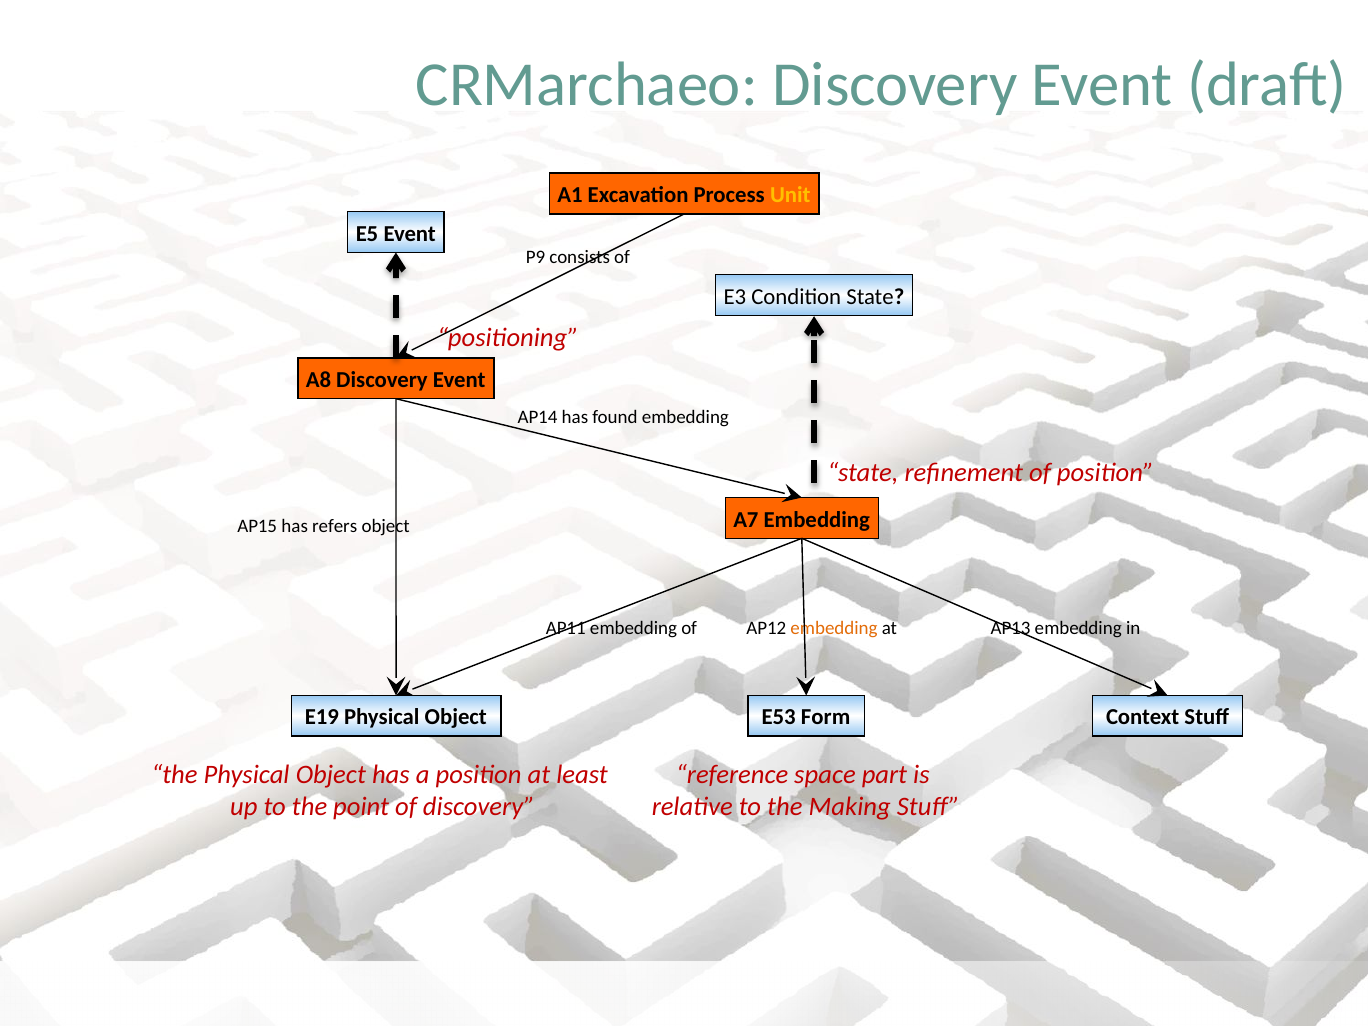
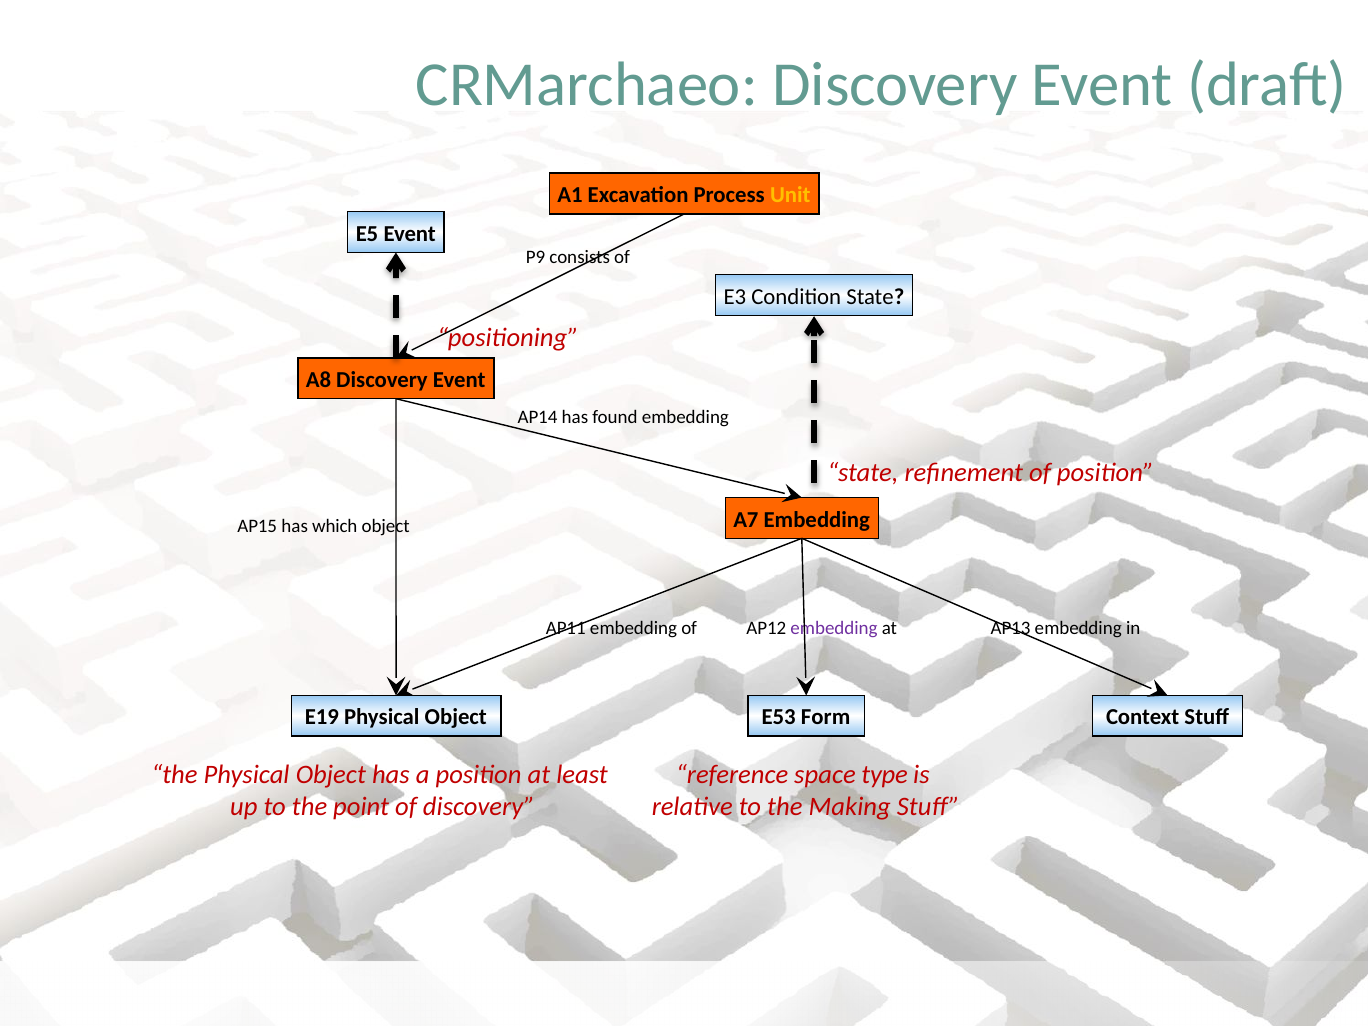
refers: refers -> which
embedding at (834, 629) colour: orange -> purple
part: part -> type
